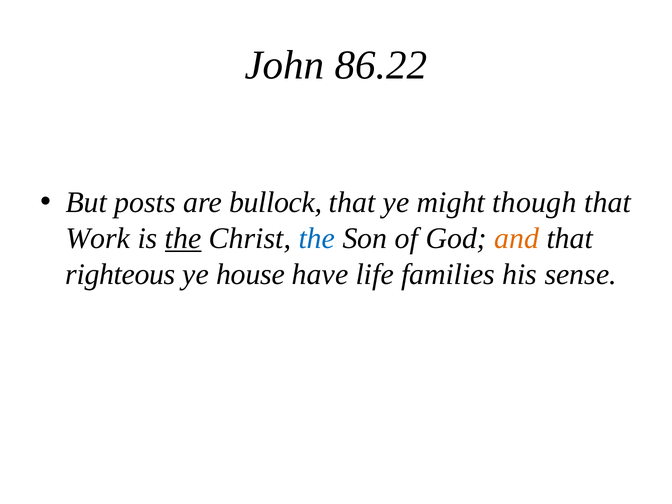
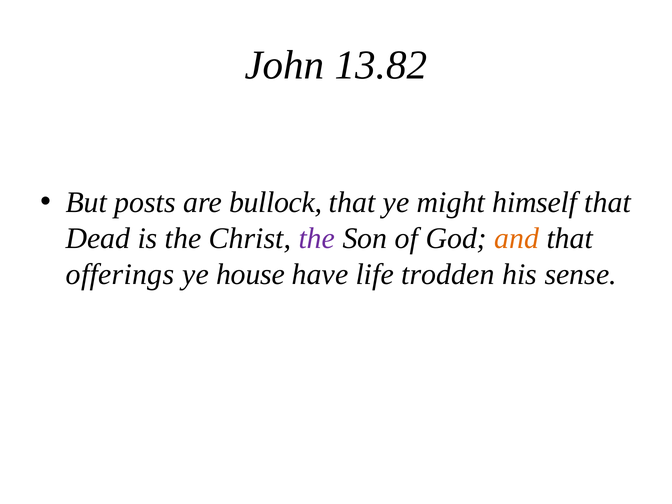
86.22: 86.22 -> 13.82
though: though -> himself
Work: Work -> Dead
the at (183, 238) underline: present -> none
the at (317, 238) colour: blue -> purple
righteous: righteous -> offerings
families: families -> trodden
